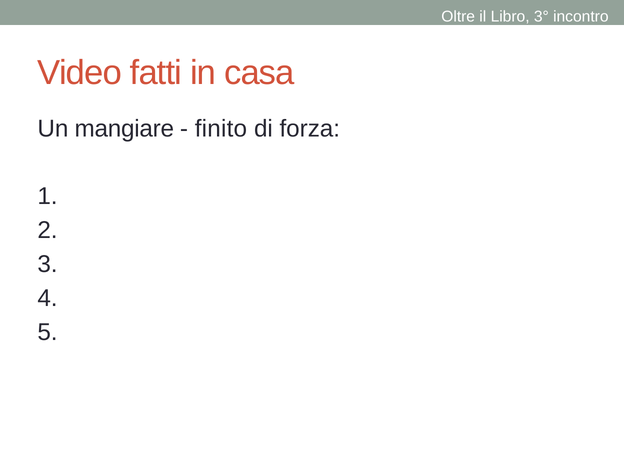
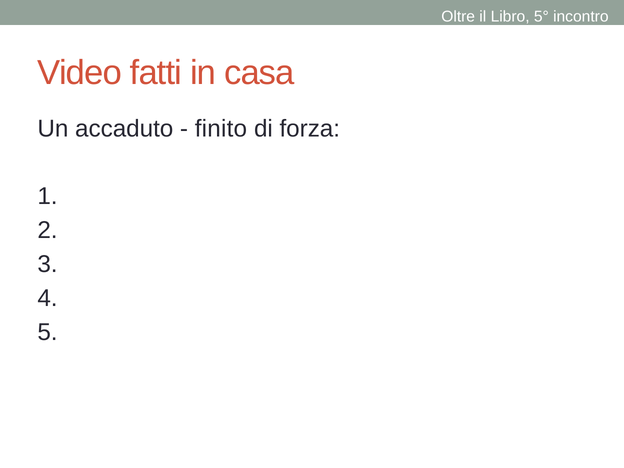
3°: 3° -> 5°
mangiare: mangiare -> accaduto
